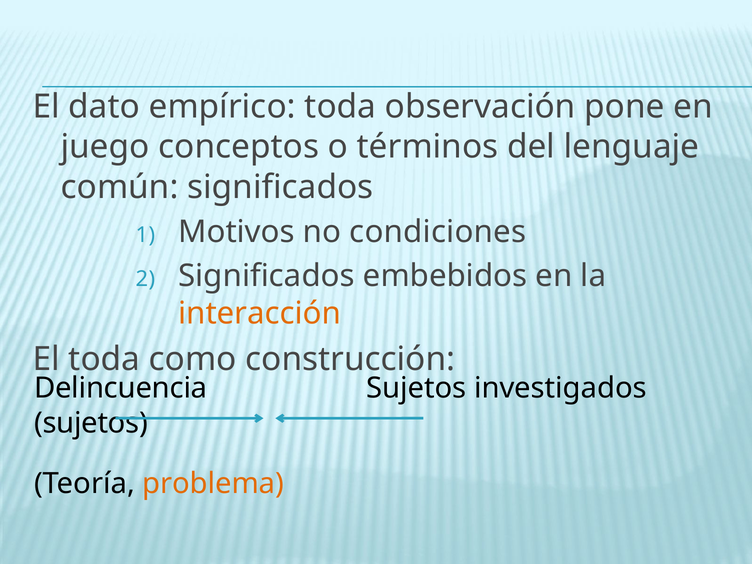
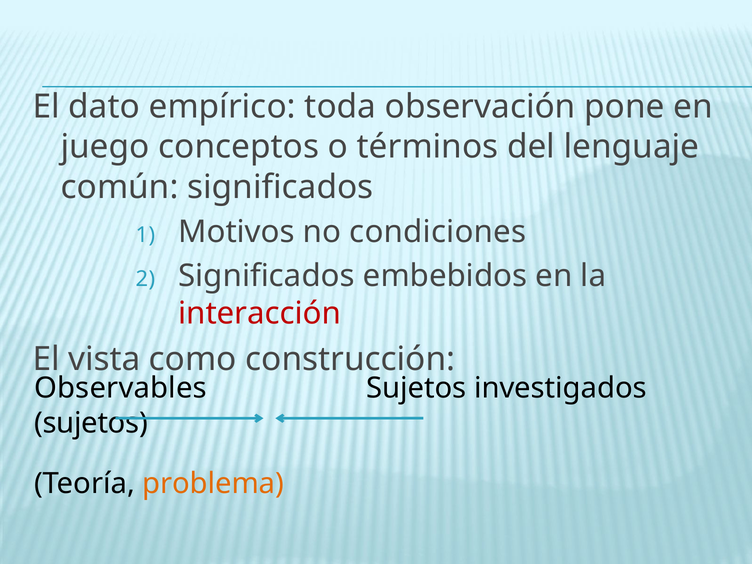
interacción colour: orange -> red
El toda: toda -> vista
Delincuencia: Delincuencia -> Observables
